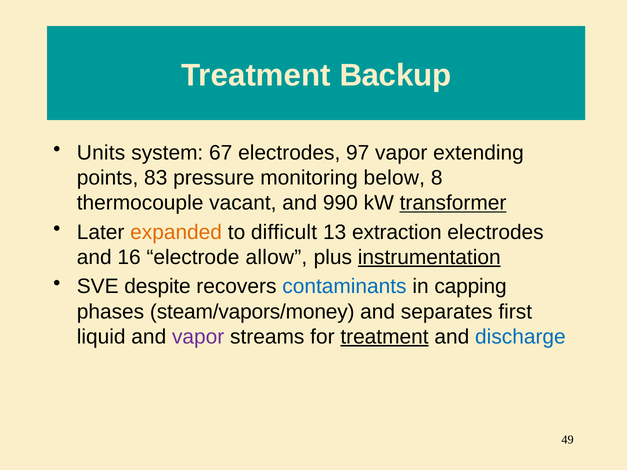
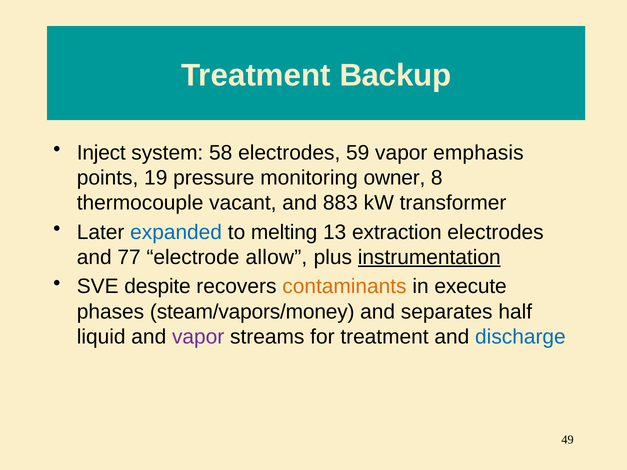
Units: Units -> Inject
67: 67 -> 58
97: 97 -> 59
extending: extending -> emphasis
83: 83 -> 19
below: below -> owner
990: 990 -> 883
transformer underline: present -> none
expanded colour: orange -> blue
difficult: difficult -> melting
16: 16 -> 77
contaminants colour: blue -> orange
capping: capping -> execute
first: first -> half
treatment at (384, 337) underline: present -> none
